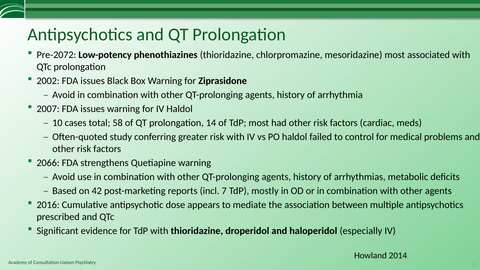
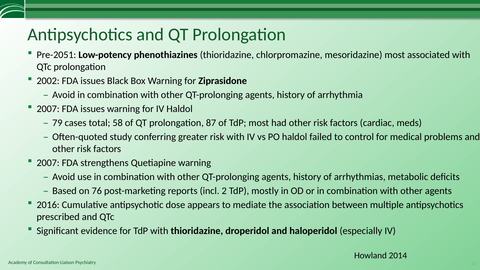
Pre-2072: Pre-2072 -> Pre-2051
10: 10 -> 79
14: 14 -> 87
2066 at (48, 163): 2066 -> 2007
42: 42 -> 76
7: 7 -> 2
